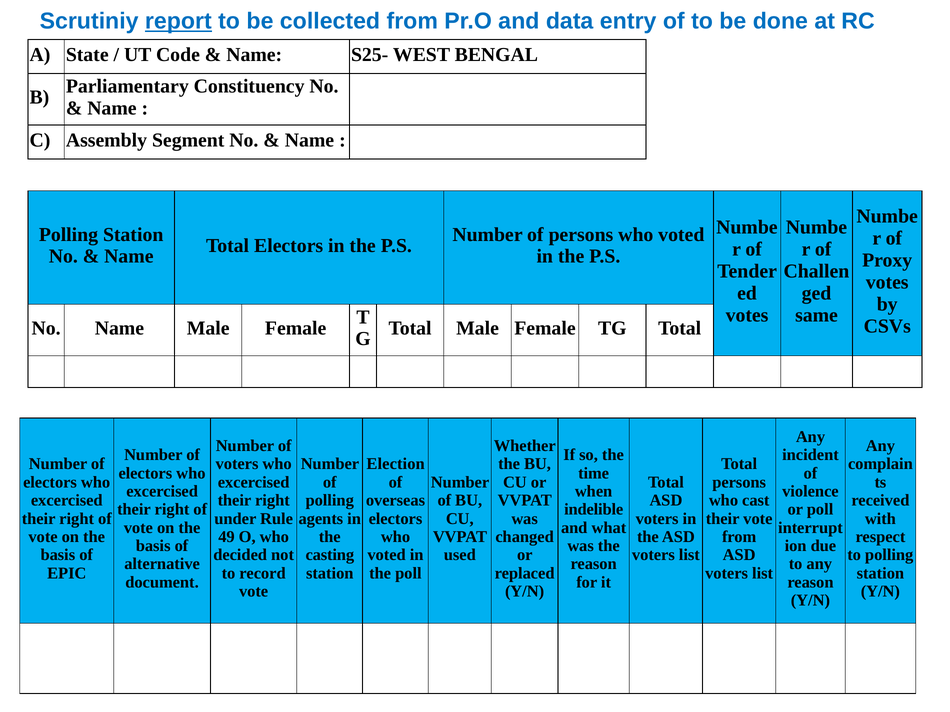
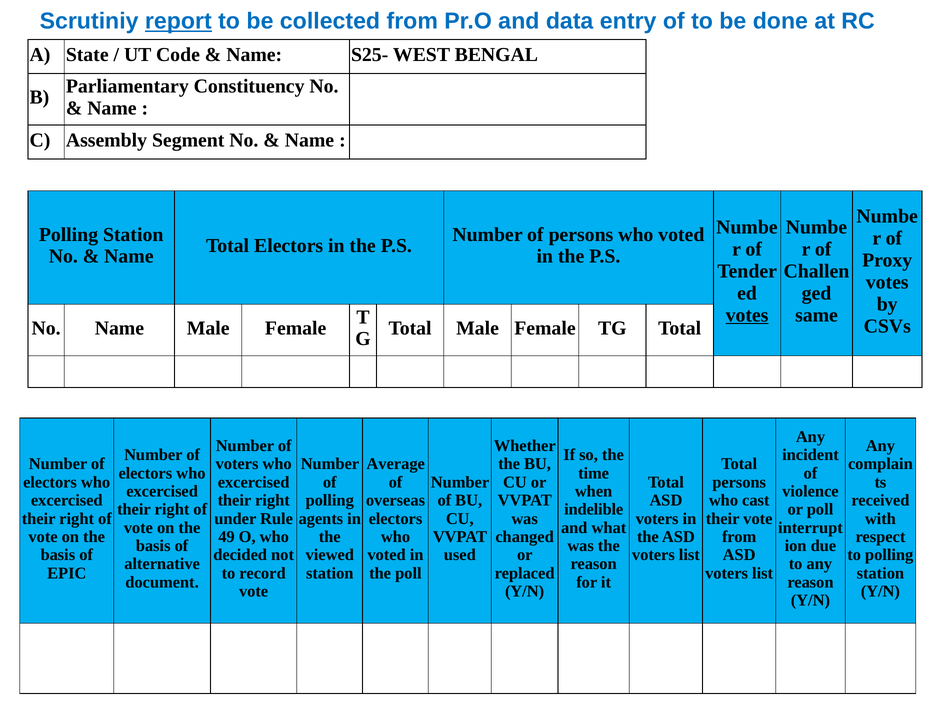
votes at (747, 315) underline: none -> present
Election: Election -> Average
casting: casting -> viewed
